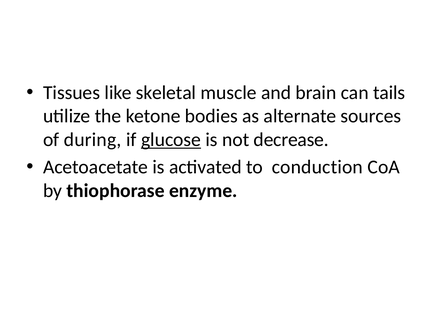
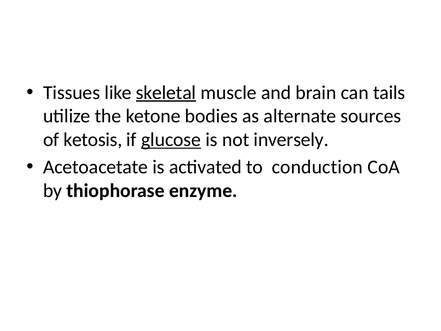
skeletal underline: none -> present
during: during -> ketosis
decrease: decrease -> inversely
